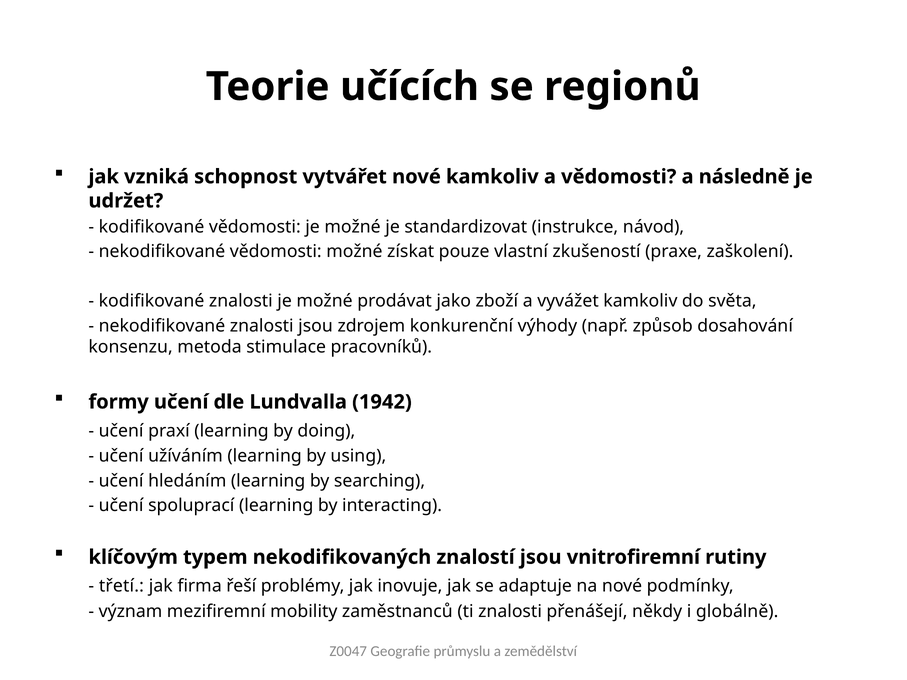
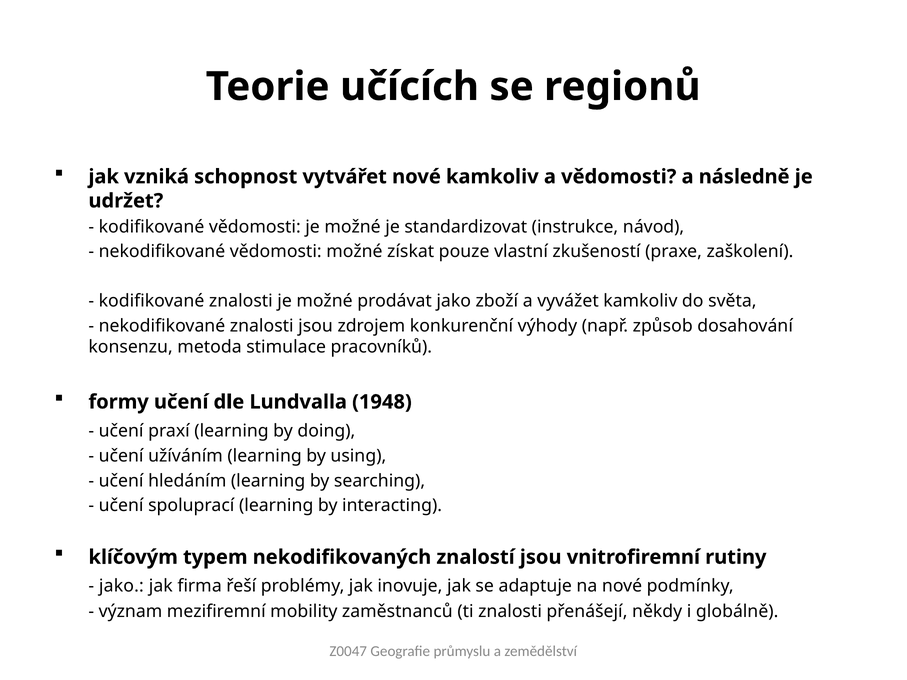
1942: 1942 -> 1948
třetí at (121, 586): třetí -> jako
